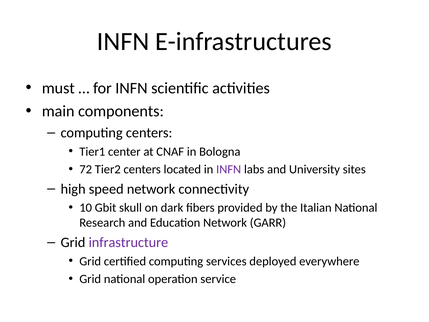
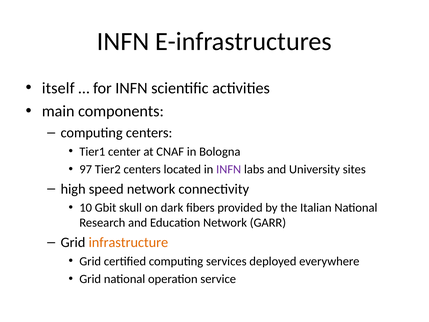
must: must -> itself
72: 72 -> 97
infrastructure colour: purple -> orange
